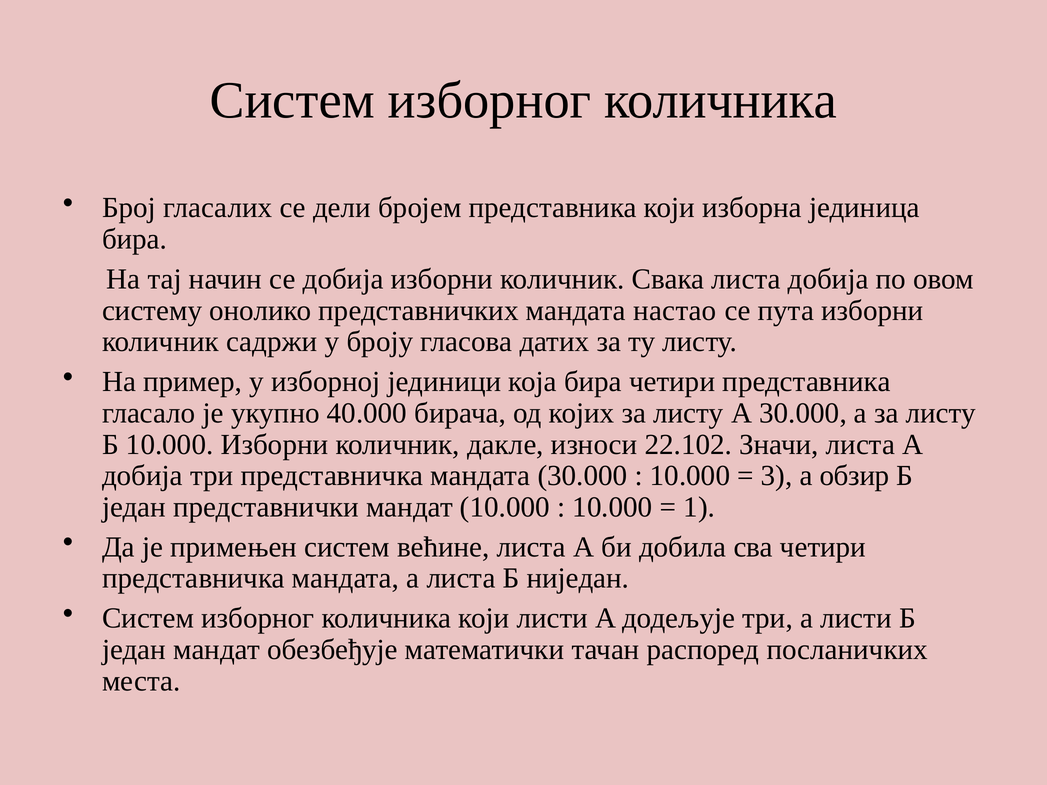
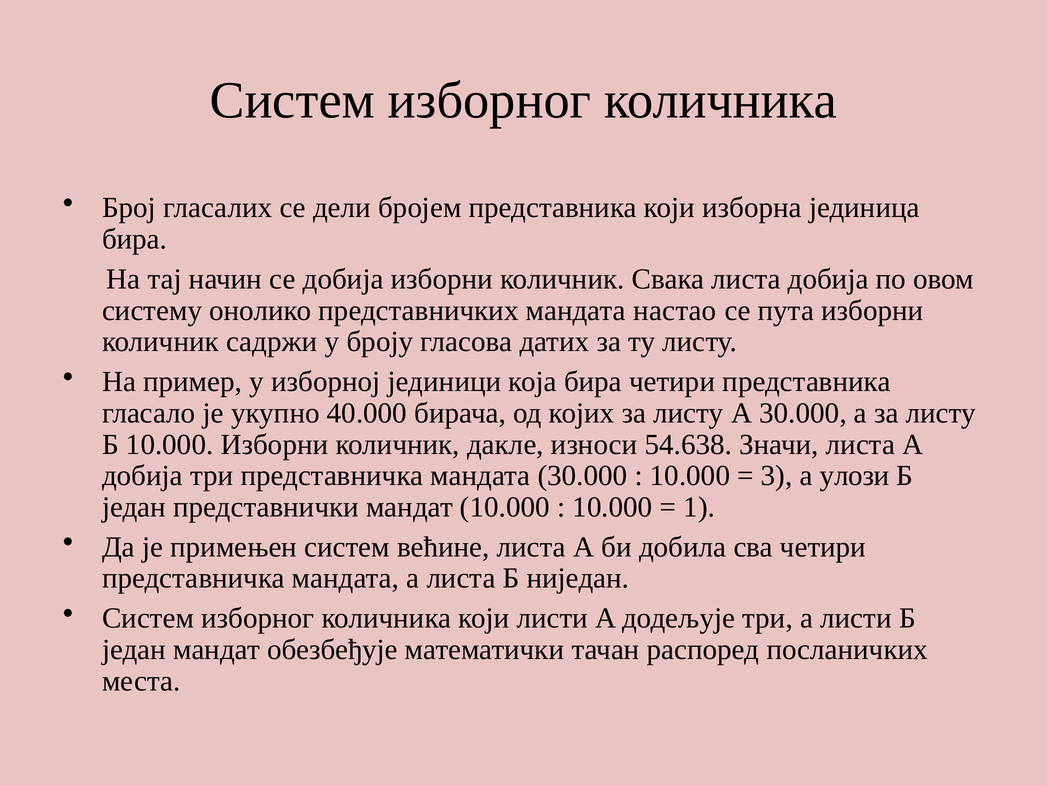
22.102: 22.102 -> 54.638
обзир: обзир -> улози
